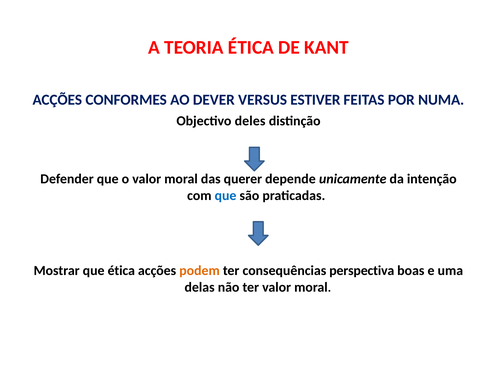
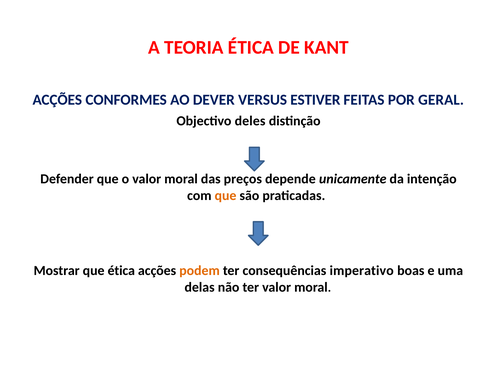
NUMA: NUMA -> GERAL
querer: querer -> preços
que at (226, 195) colour: blue -> orange
perspectiva: perspectiva -> imperativo
